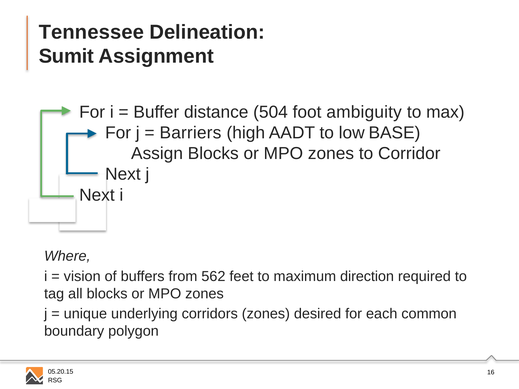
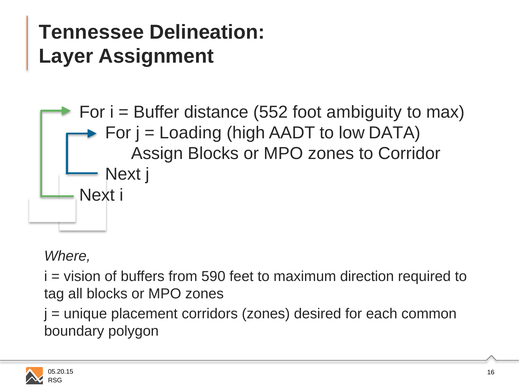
Sumit: Sumit -> Layer
504: 504 -> 552
Barriers: Barriers -> Loading
BASE: BASE -> DATA
562: 562 -> 590
underlying: underlying -> placement
